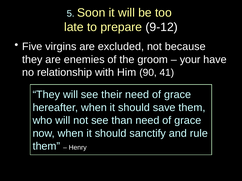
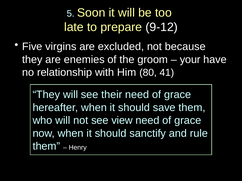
90: 90 -> 80
than: than -> view
